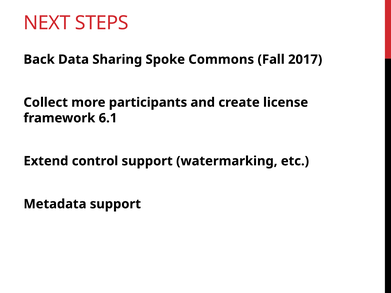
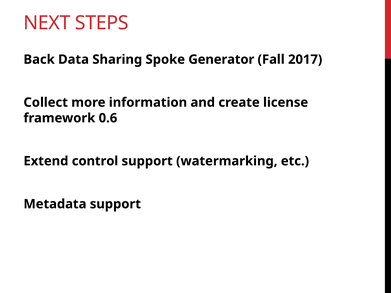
Commons: Commons -> Generator
participants: participants -> information
6.1: 6.1 -> 0.6
